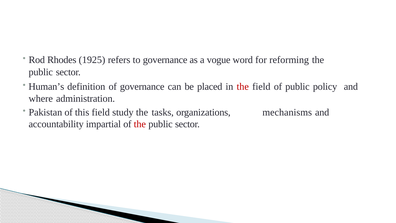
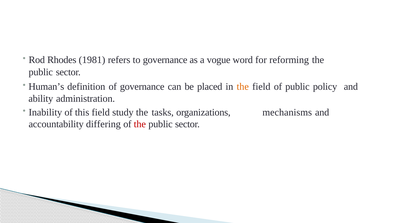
1925: 1925 -> 1981
the at (243, 87) colour: red -> orange
where: where -> ability
Pakistan: Pakistan -> Inability
impartial: impartial -> differing
